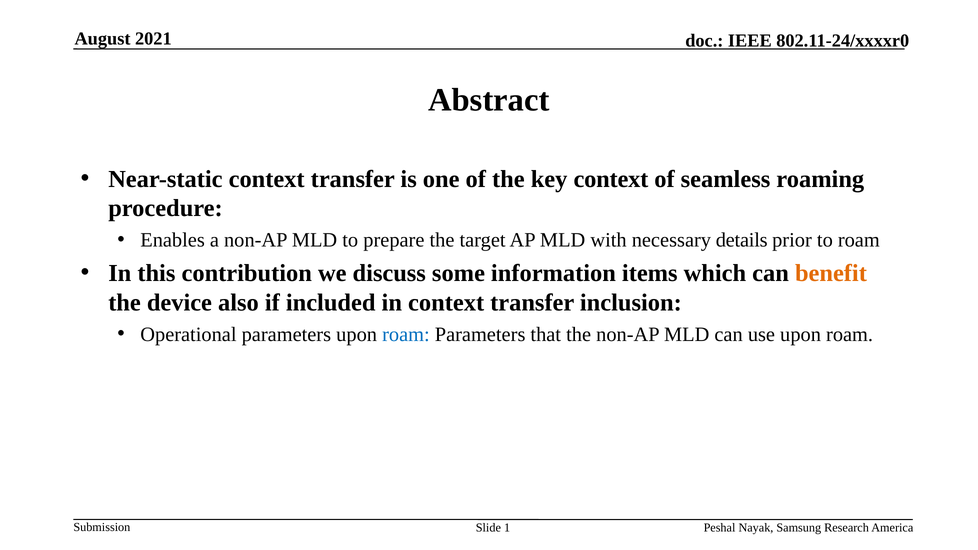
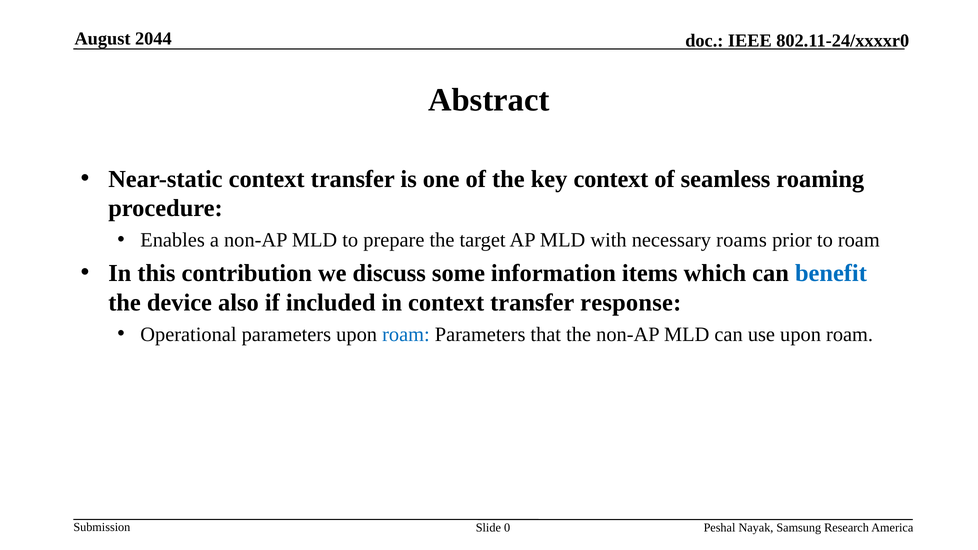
2021: 2021 -> 2044
details: details -> roams
benefit colour: orange -> blue
inclusion: inclusion -> response
1: 1 -> 0
